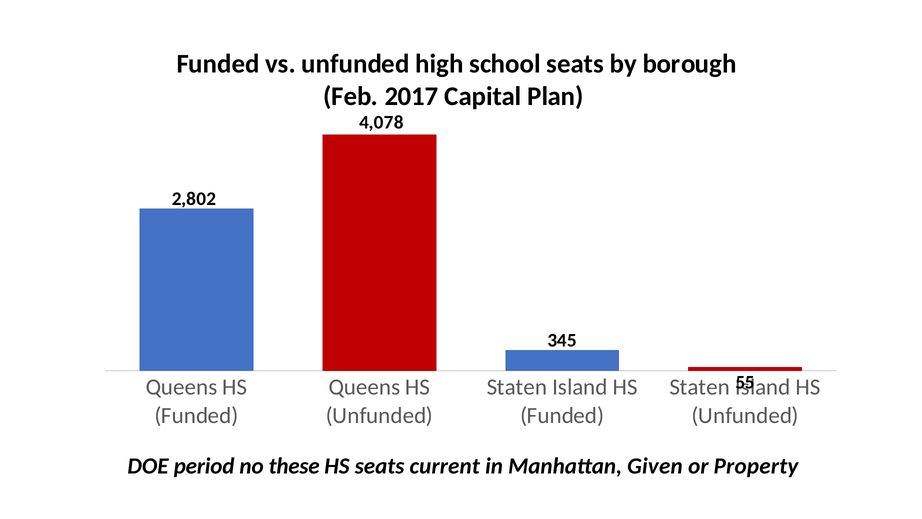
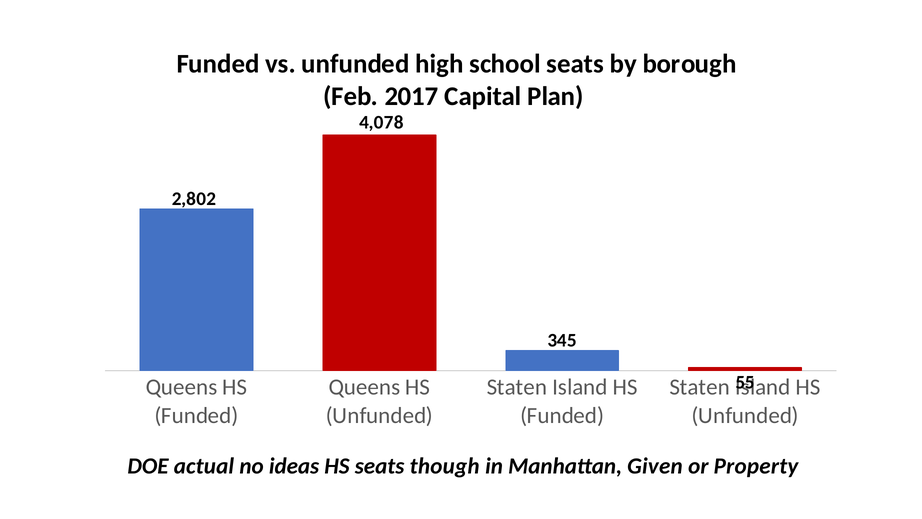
period: period -> actual
these: these -> ideas
current: current -> though
